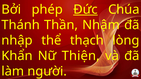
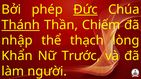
Thánh underline: none -> present
Nhậm: Nhậm -> Chiếm
Thiện: Thiện -> Trước
